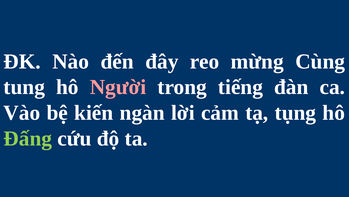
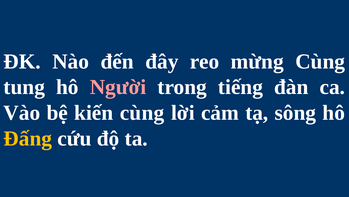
kiến ngàn: ngàn -> cùng
tụng: tụng -> sông
Đấng colour: light green -> yellow
